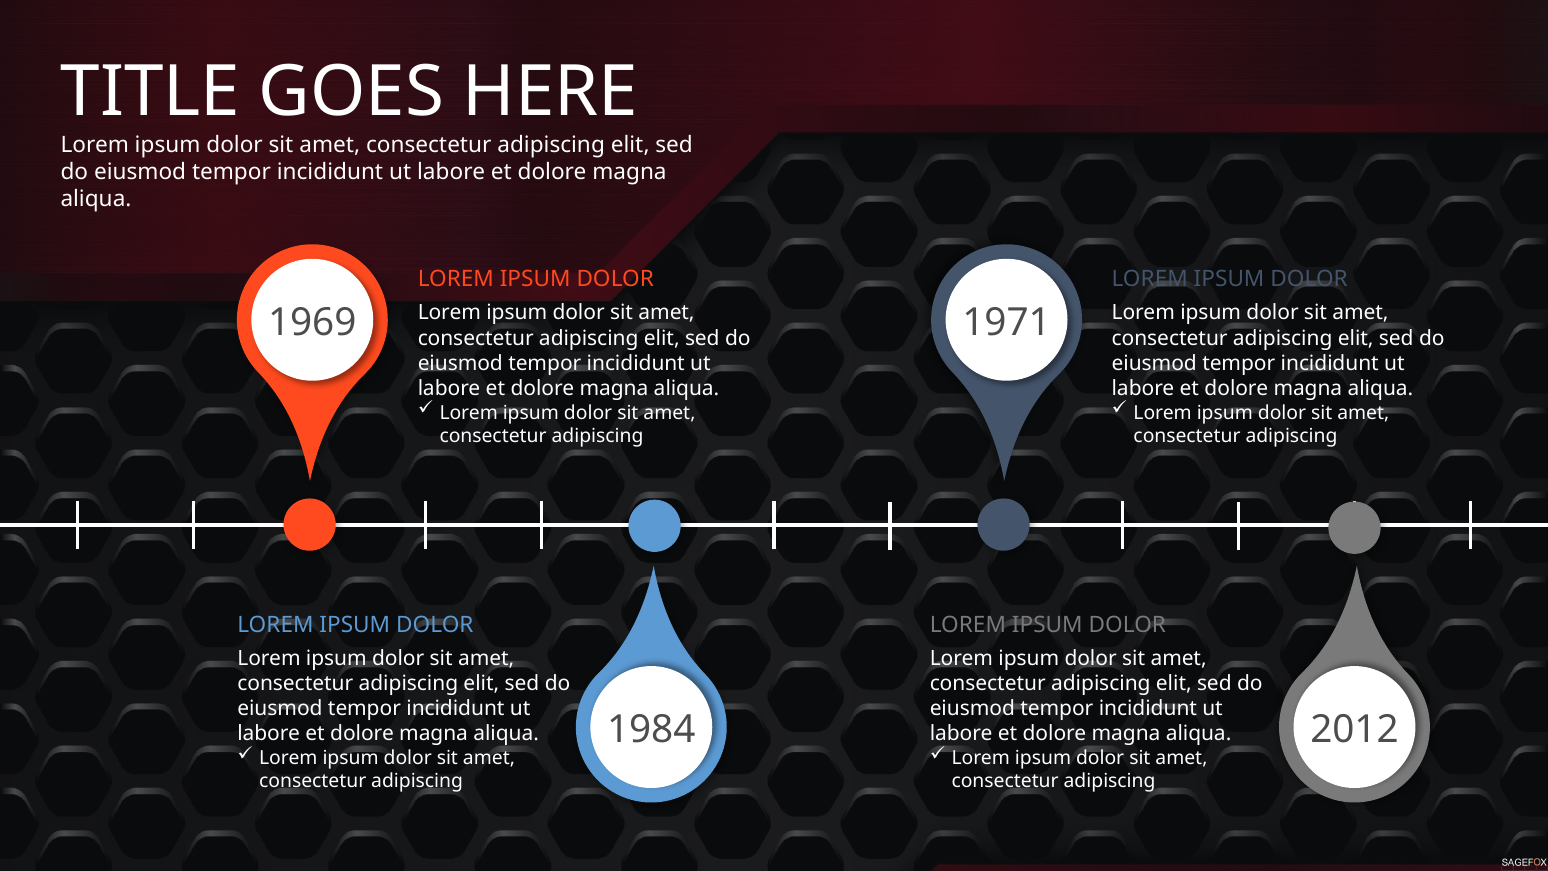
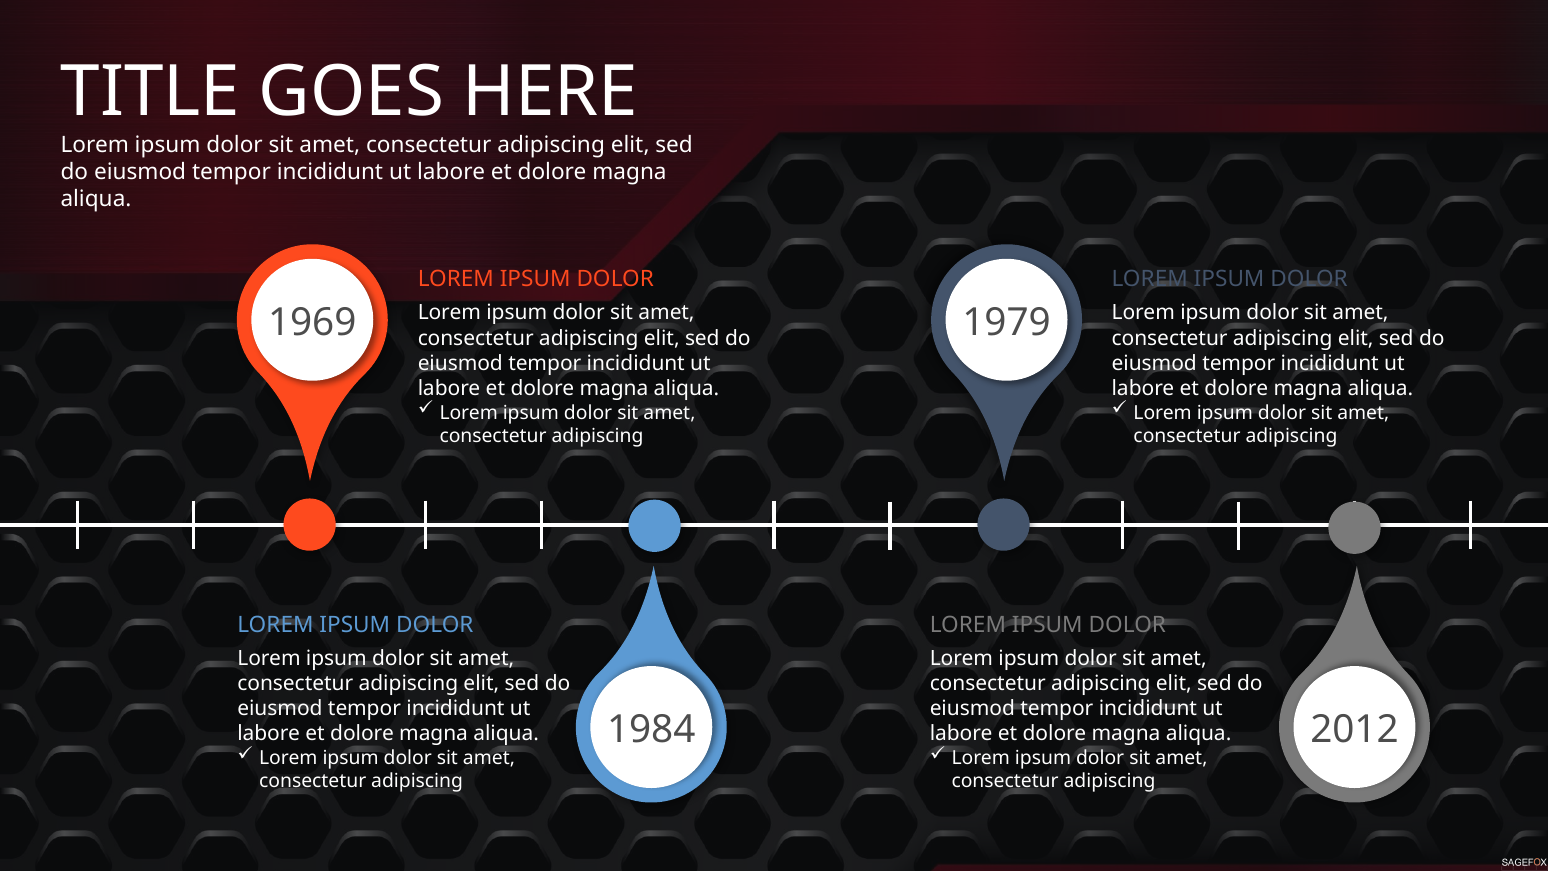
1971: 1971 -> 1979
